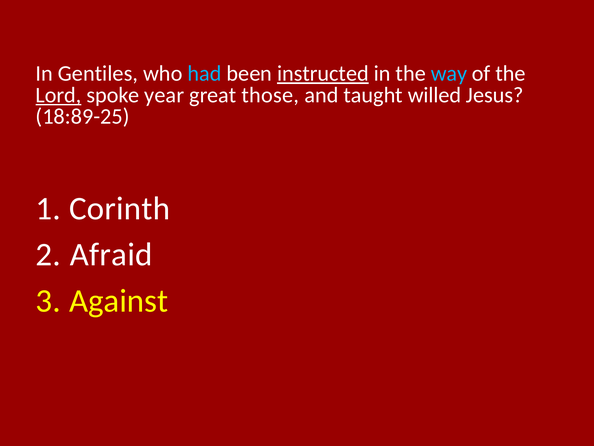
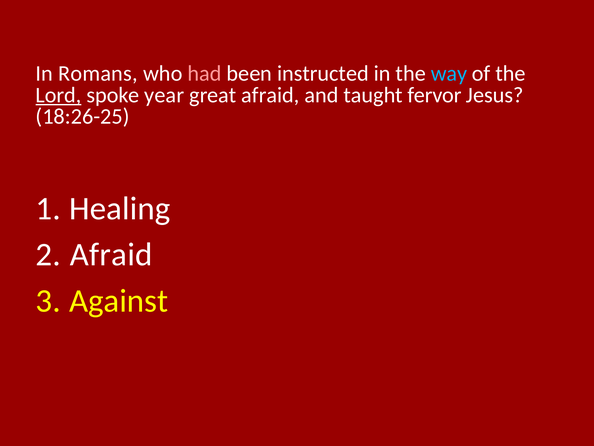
Gentiles: Gentiles -> Romans
had colour: light blue -> pink
instructed underline: present -> none
great those: those -> afraid
willed: willed -> fervor
18:89-25: 18:89-25 -> 18:26-25
Corinth: Corinth -> Healing
